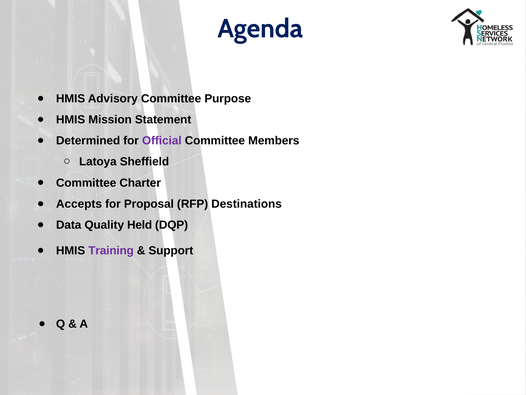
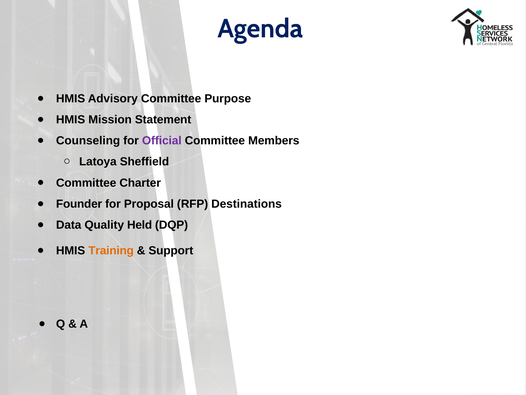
Determined: Determined -> Counseling
Accepts: Accepts -> Founder
Training colour: purple -> orange
